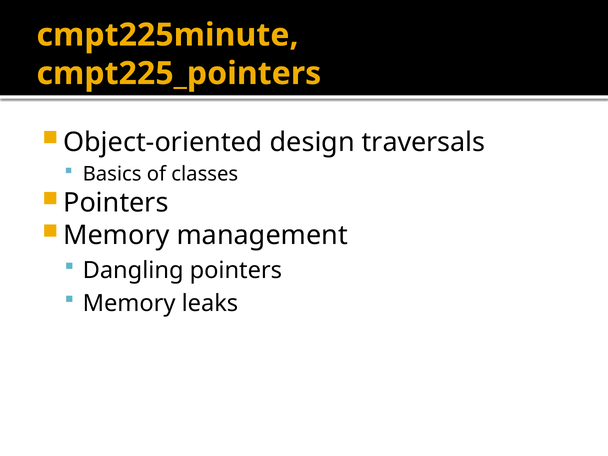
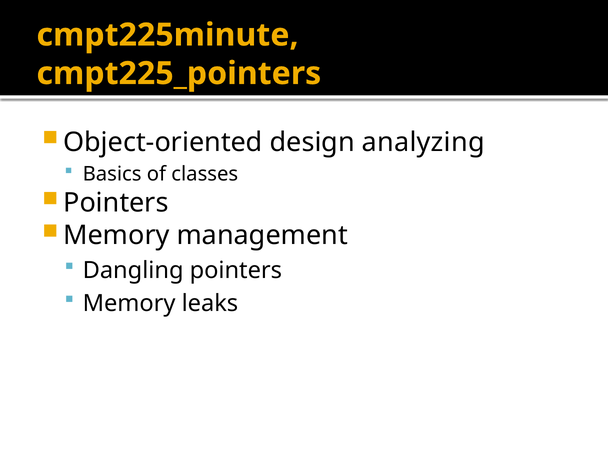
traversals: traversals -> analyzing
